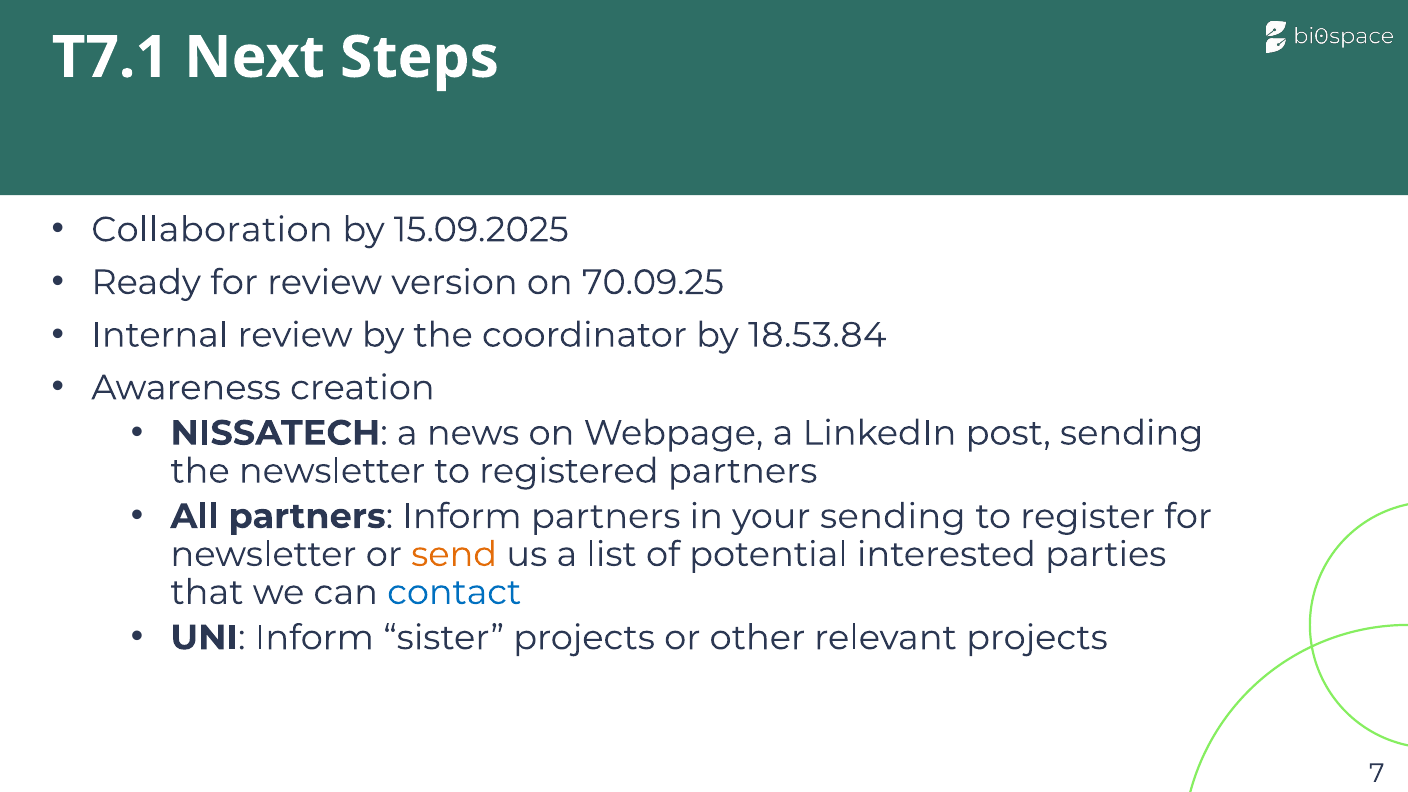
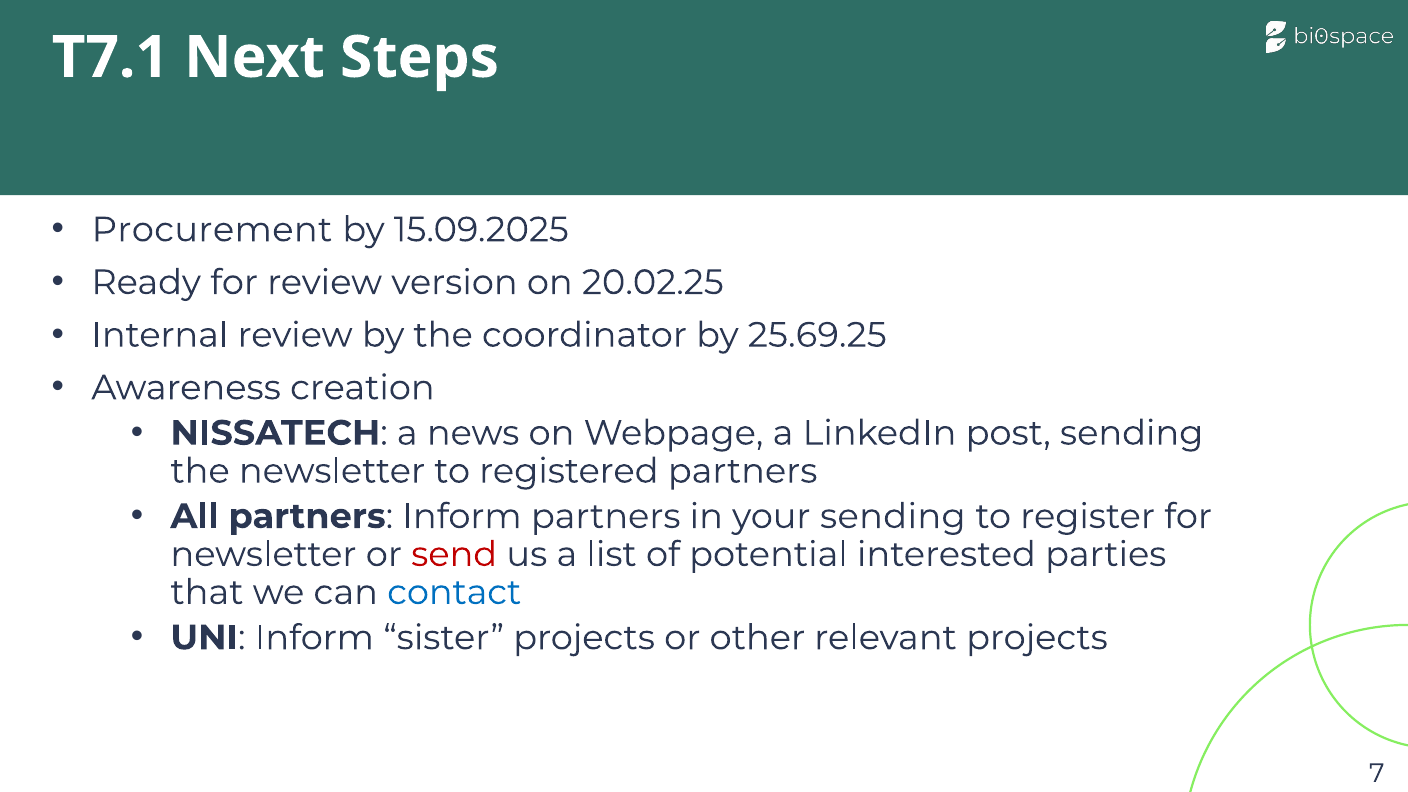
Collaboration: Collaboration -> Procurement
70.09.25: 70.09.25 -> 20.02.25
18.53.84: 18.53.84 -> 25.69.25
send colour: orange -> red
